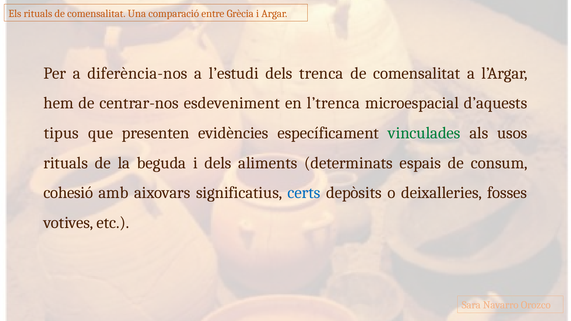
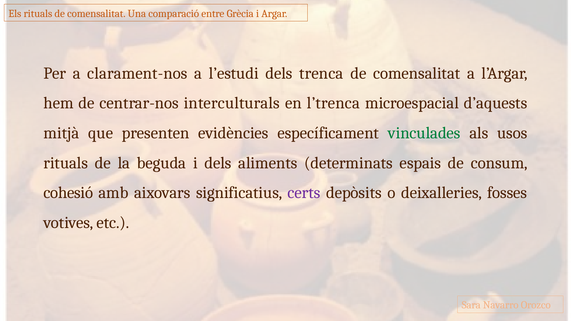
diferència-nos: diferència-nos -> clarament-nos
esdeveniment: esdeveniment -> interculturals
tipus: tipus -> mitjà
certs colour: blue -> purple
